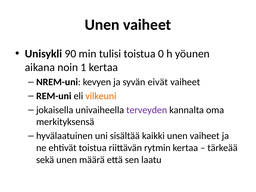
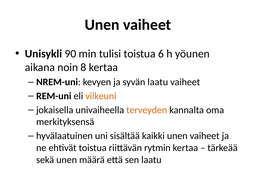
0: 0 -> 6
1: 1 -> 8
syvän eivät: eivät -> laatu
terveyden colour: purple -> orange
